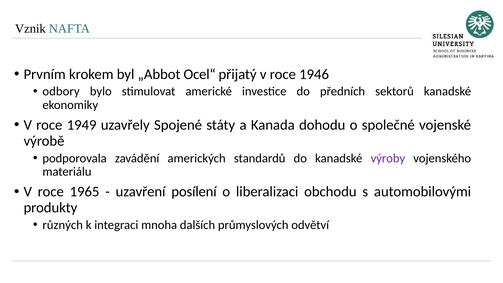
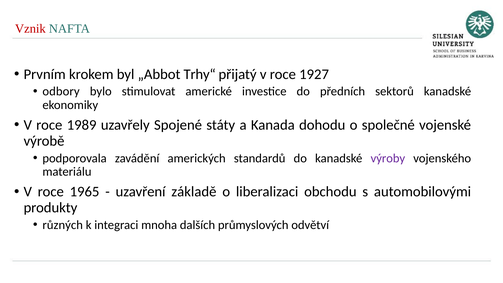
Vznik colour: black -> red
Ocel“: Ocel“ -> Trhy“
1946: 1946 -> 1927
1949: 1949 -> 1989
posílení: posílení -> základě
